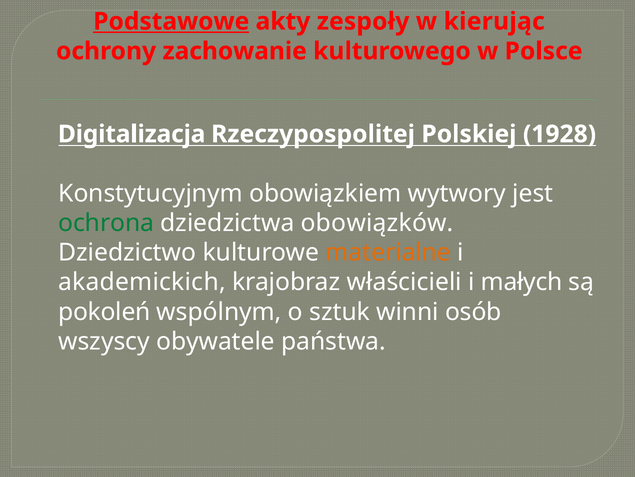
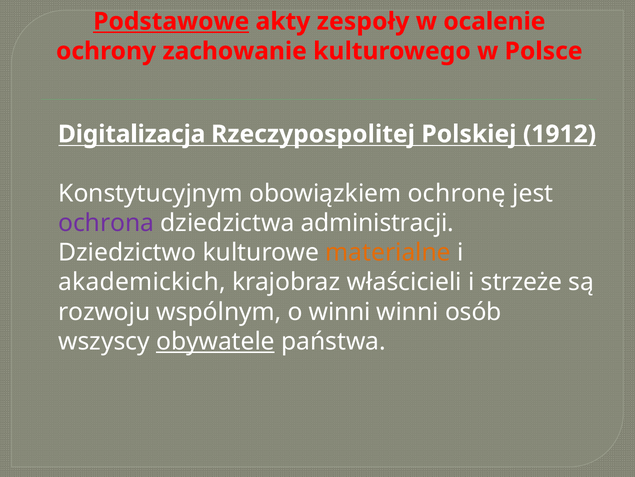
kierując: kierując -> ocalenie
1928: 1928 -> 1912
wytwory: wytwory -> ochronę
ochrona colour: green -> purple
obowiązków: obowiązków -> administracji
małych: małych -> strzeże
pokoleń: pokoleń -> rozwoju
o sztuk: sztuk -> winni
obywatele underline: none -> present
